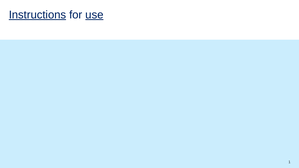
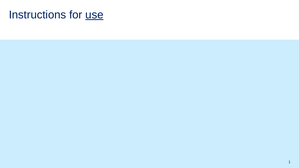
Instructions underline: present -> none
